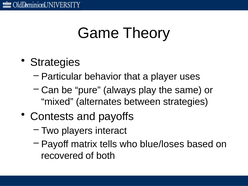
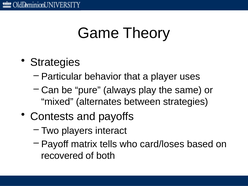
blue/loses: blue/loses -> card/loses
